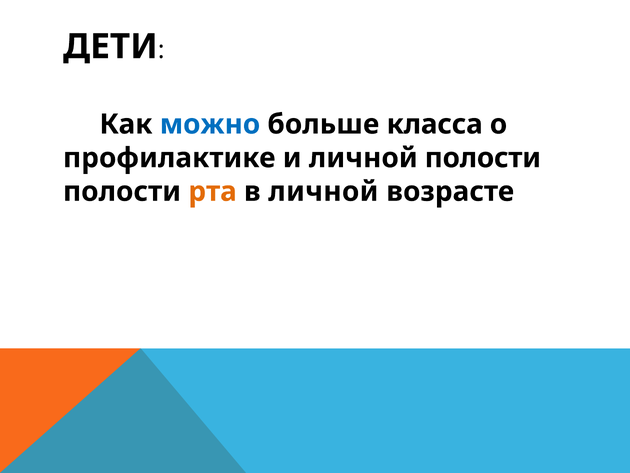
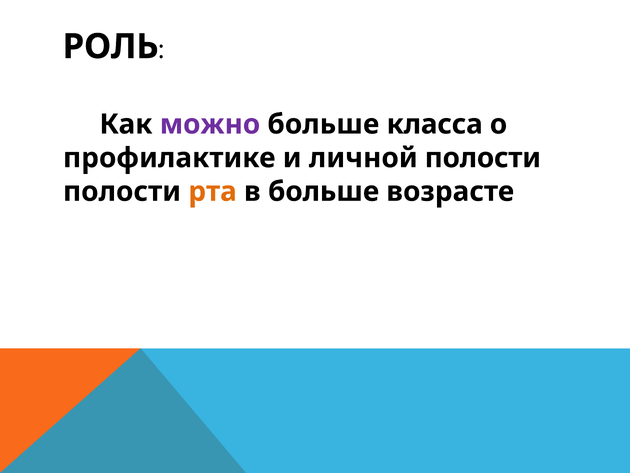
ДЕТИ: ДЕТИ -> РОЛЬ
можно colour: blue -> purple
в личной: личной -> больше
